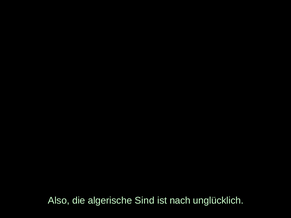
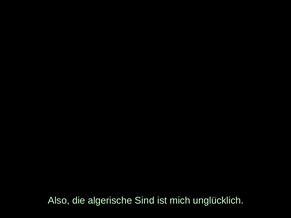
nach: nach -> mich
